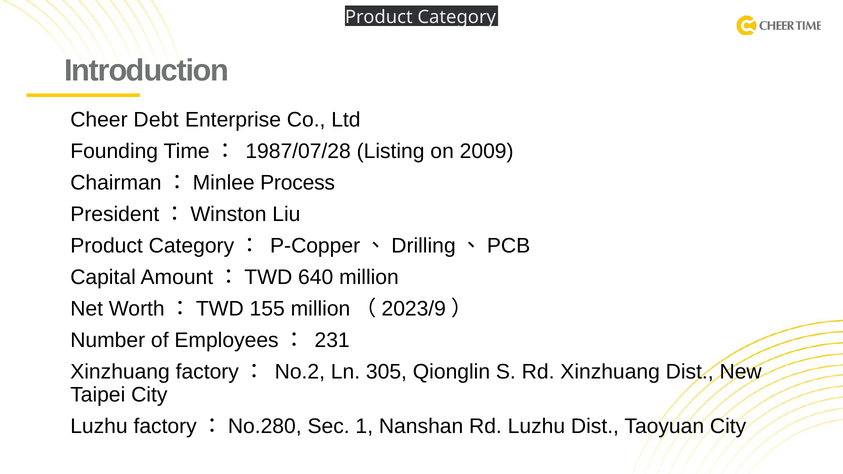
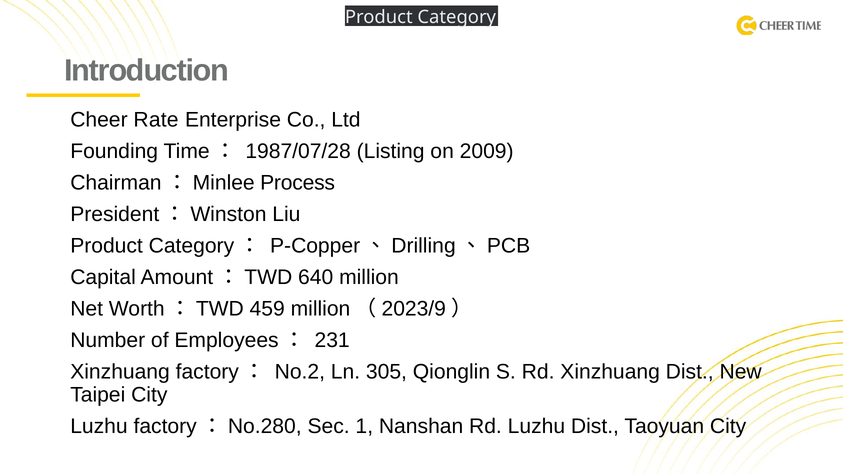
Debt: Debt -> Rate
155: 155 -> 459
